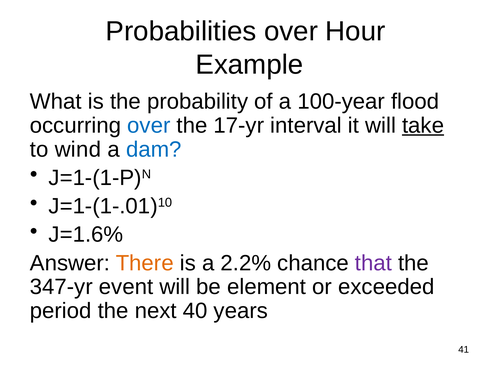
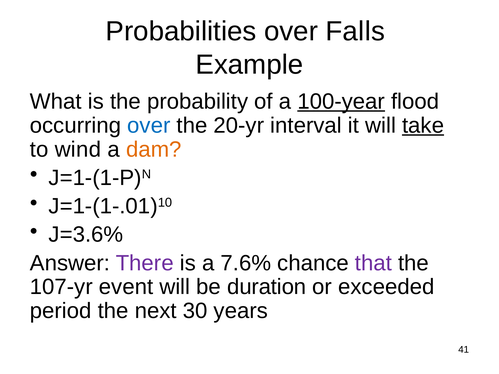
Hour: Hour -> Falls
100-year underline: none -> present
17-yr: 17-yr -> 20-yr
dam colour: blue -> orange
J=1.6%: J=1.6% -> J=3.6%
There colour: orange -> purple
2.2%: 2.2% -> 7.6%
347-yr: 347-yr -> 107-yr
element: element -> duration
40: 40 -> 30
